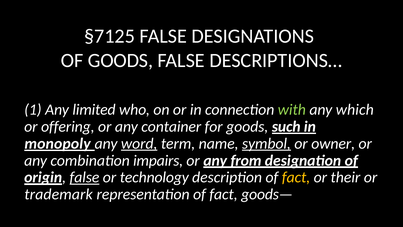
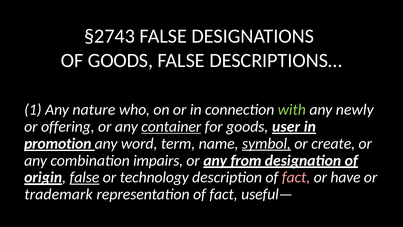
§7125: §7125 -> §2743
limited: limited -> nature
which: which -> newly
container underline: none -> present
such: such -> user
monopoly: monopoly -> promotion
word underline: present -> none
owner: owner -> create
fact at (296, 177) colour: yellow -> pink
their: their -> have
goods—: goods— -> useful—
